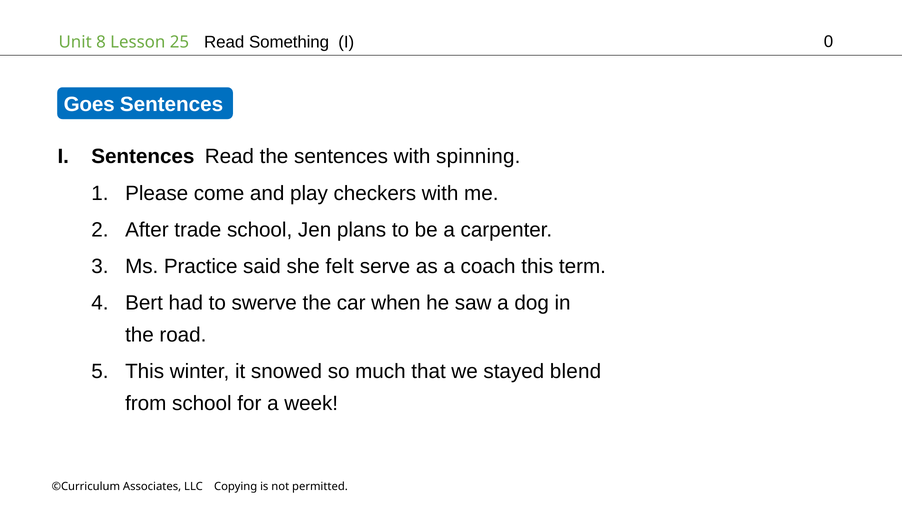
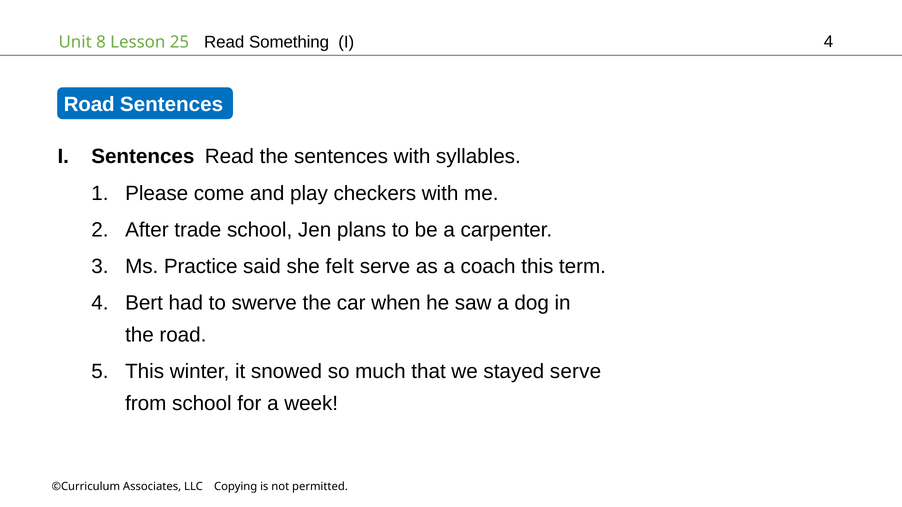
0 at (829, 42): 0 -> 4
Goes at (89, 105): Goes -> Road
spinning: spinning -> syllables
stayed blend: blend -> serve
